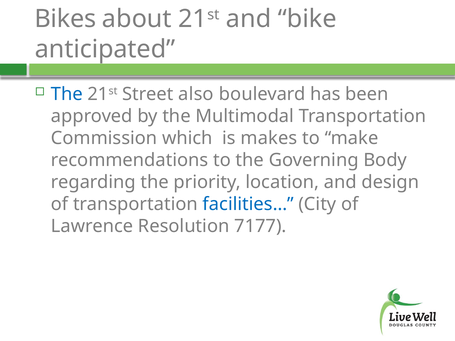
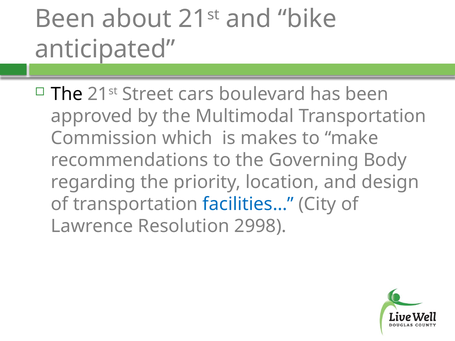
Bikes at (65, 19): Bikes -> Been
The at (67, 94) colour: blue -> black
also: also -> cars
7177: 7177 -> 2998
